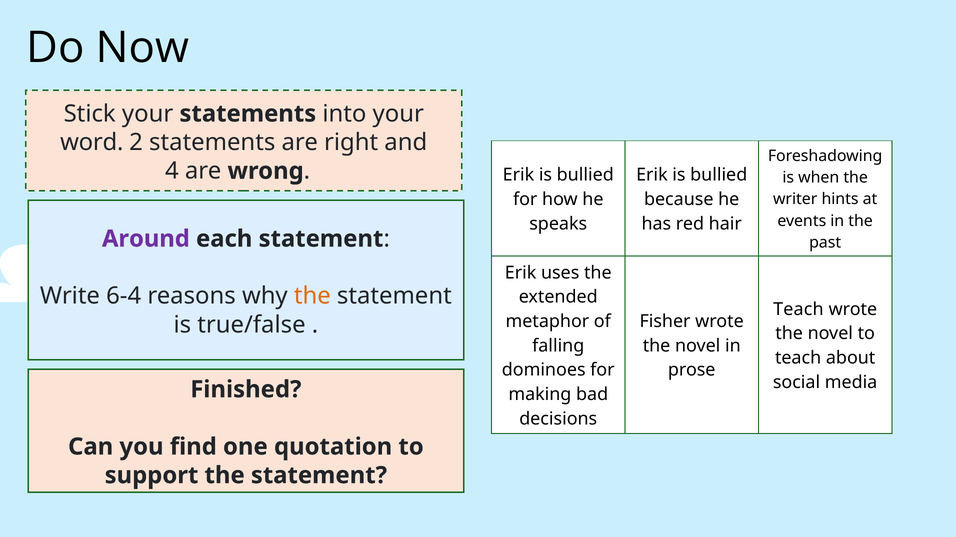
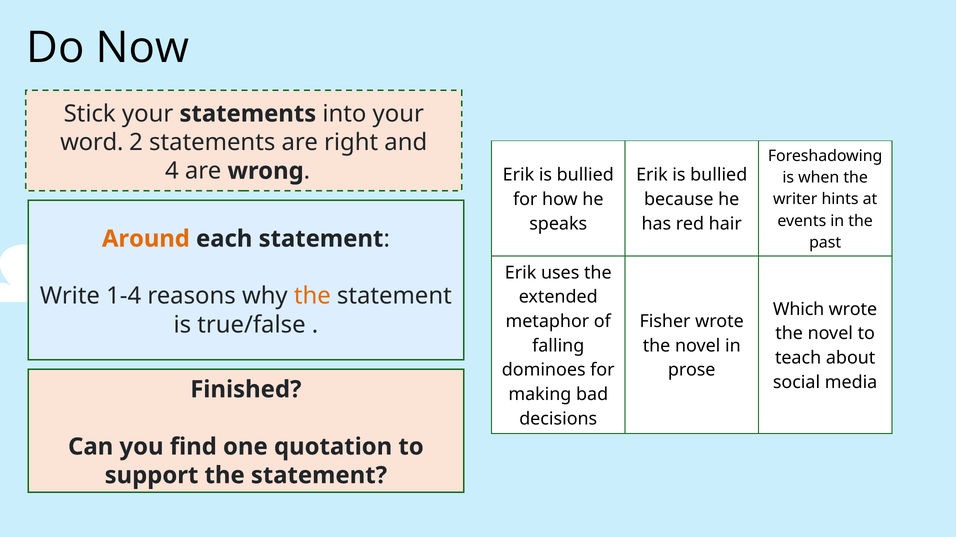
Around colour: purple -> orange
6-4: 6-4 -> 1-4
Teach at (798, 310): Teach -> Which
